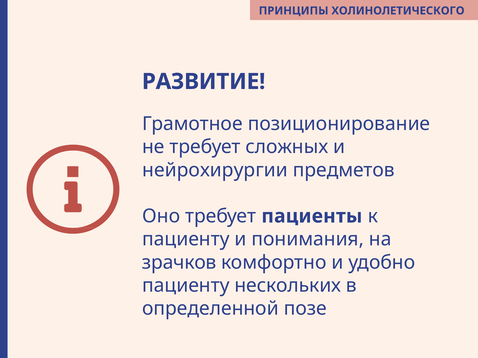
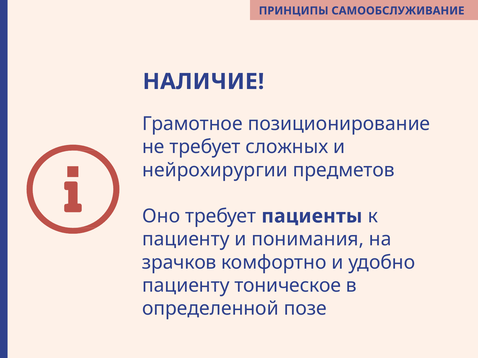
ХОЛИНОЛЕТИЧЕСКОГО: ХОЛИНОЛЕТИЧЕСКОГО -> САМООБСЛУЖИВАНИЕ
РАЗВИТИЕ: РАЗВИТИЕ -> НАЛИЧИЕ
нескольких: нескольких -> тоническое
